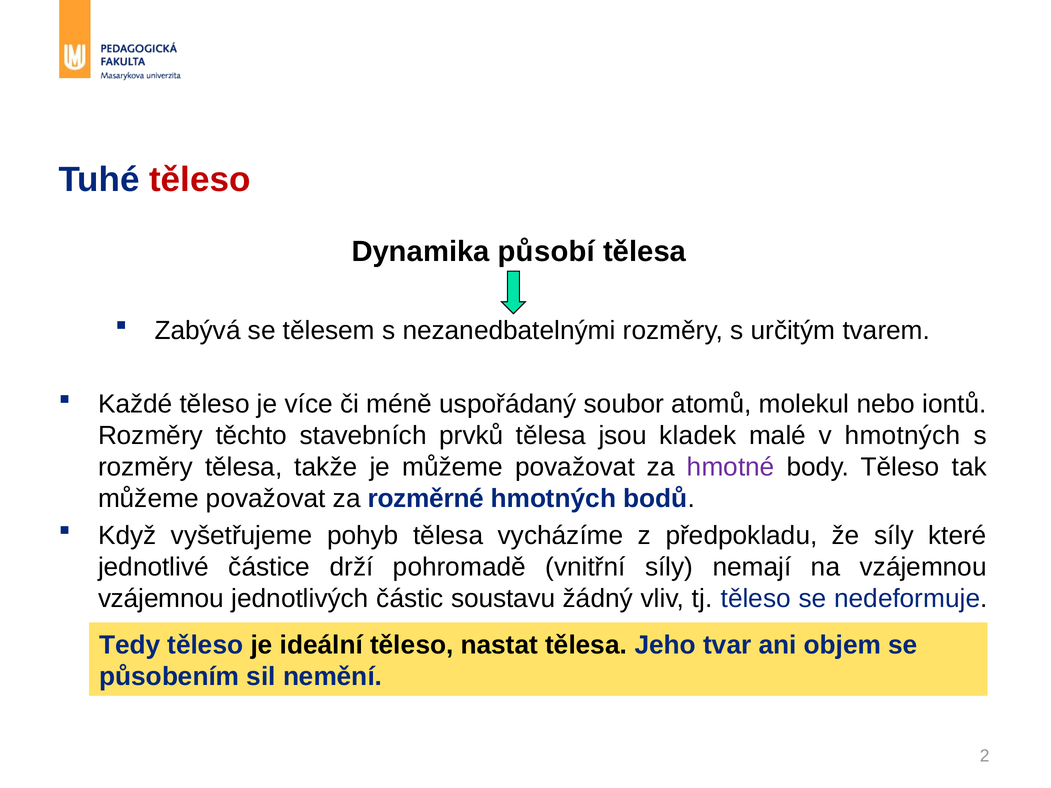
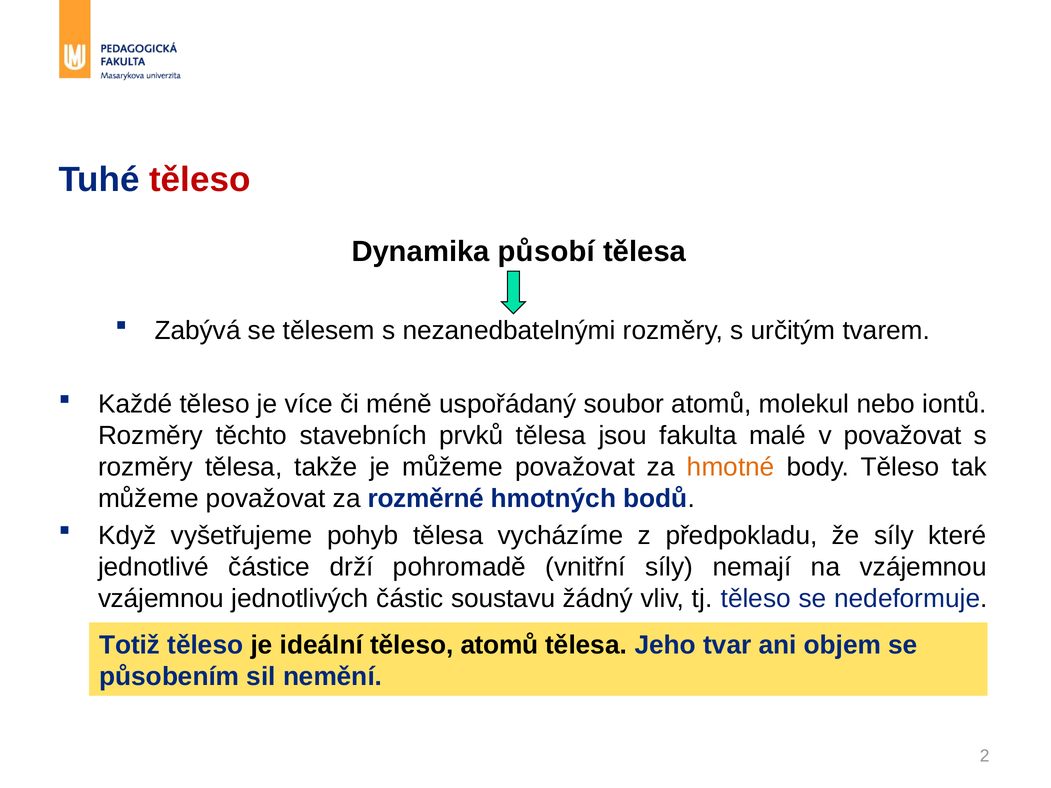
kladek: kladek -> fakulta
v hmotných: hmotných -> považovat
hmotné colour: purple -> orange
Tedy: Tedy -> Totiž
těleso nastat: nastat -> atomů
